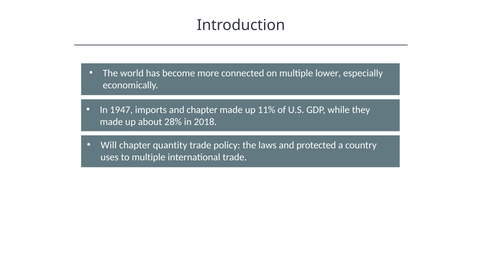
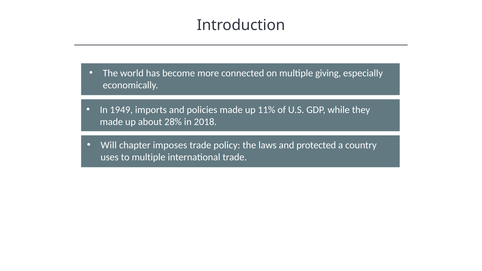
lower: lower -> giving
1947: 1947 -> 1949
and chapter: chapter -> policies
quantity: quantity -> imposes
